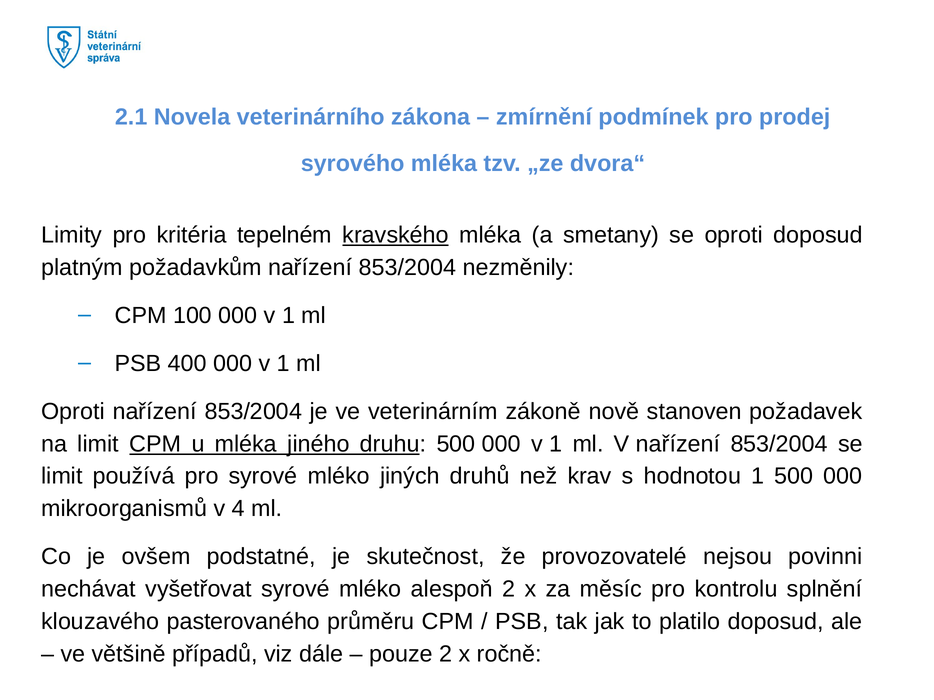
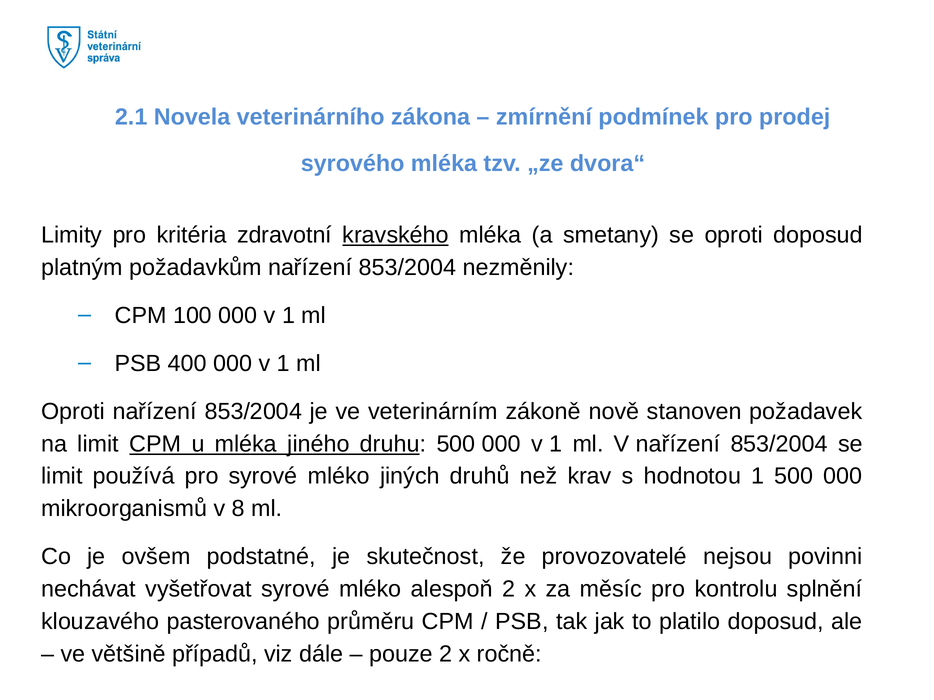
tepelném: tepelném -> zdravotní
4: 4 -> 8
